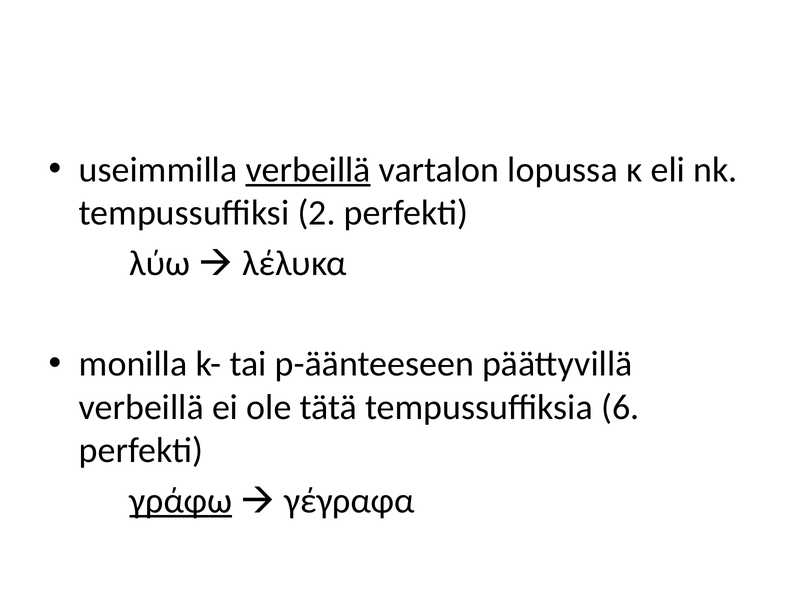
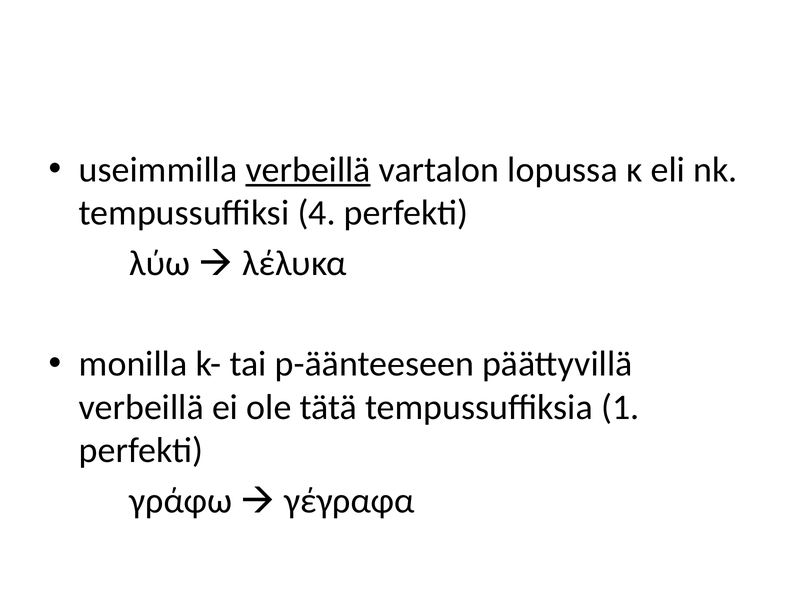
2: 2 -> 4
6: 6 -> 1
γράφω underline: present -> none
